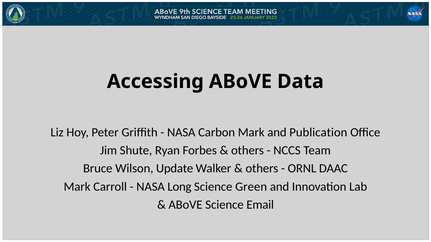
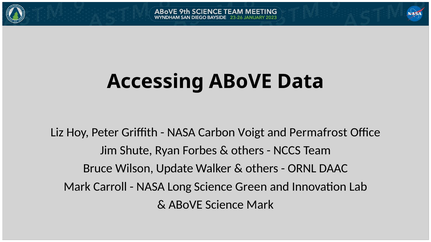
Carbon Mark: Mark -> Voigt
Publication: Publication -> Permafrost
Science Email: Email -> Mark
